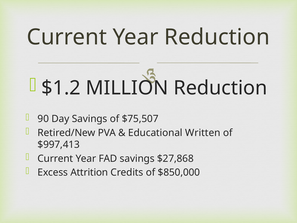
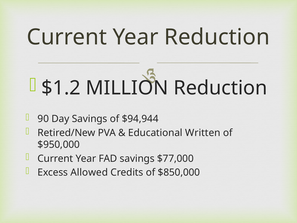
$75,507: $75,507 -> $94,944
$997,413: $997,413 -> $950,000
$27,868: $27,868 -> $77,000
Attrition: Attrition -> Allowed
